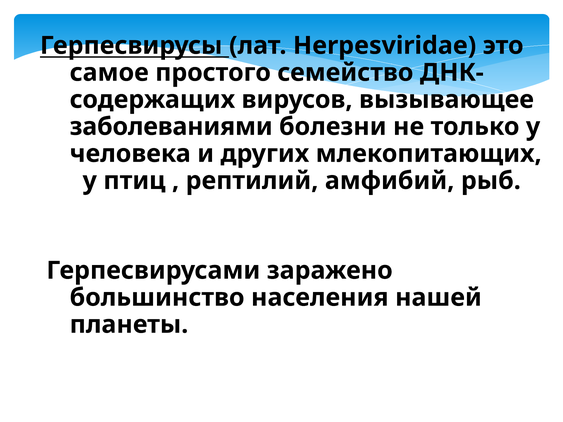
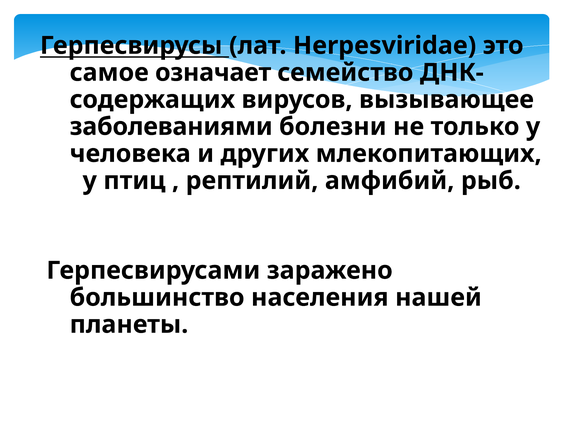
простого: простого -> означает
